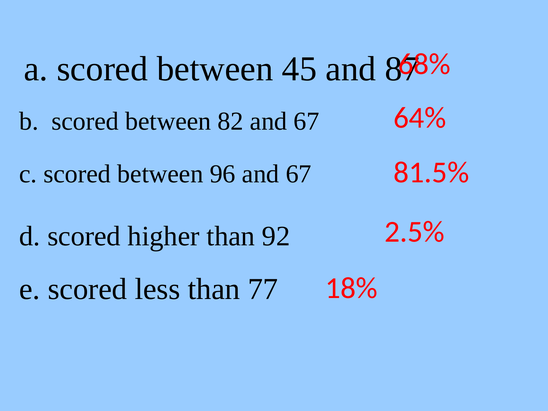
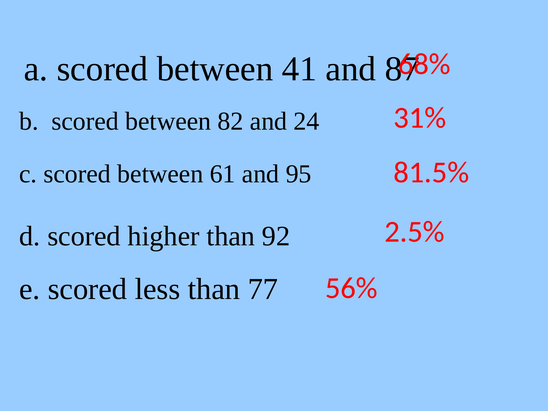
45: 45 -> 41
64%: 64% -> 31%
82 and 67: 67 -> 24
96: 96 -> 61
67 at (299, 174): 67 -> 95
18%: 18% -> 56%
